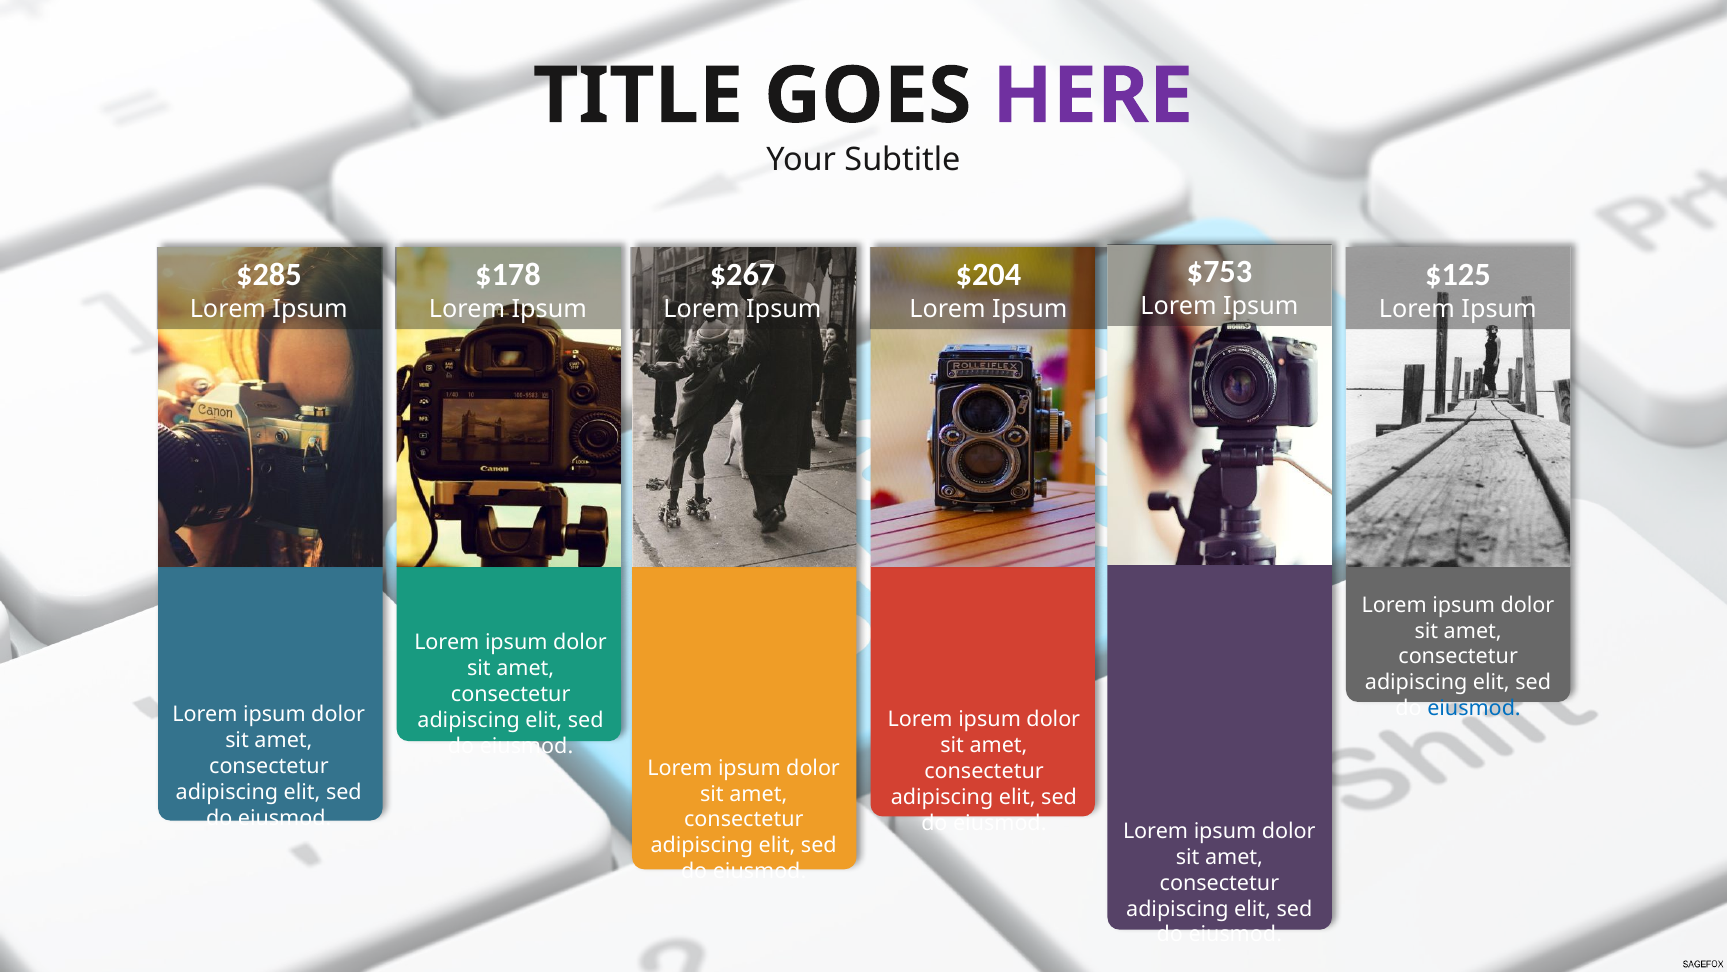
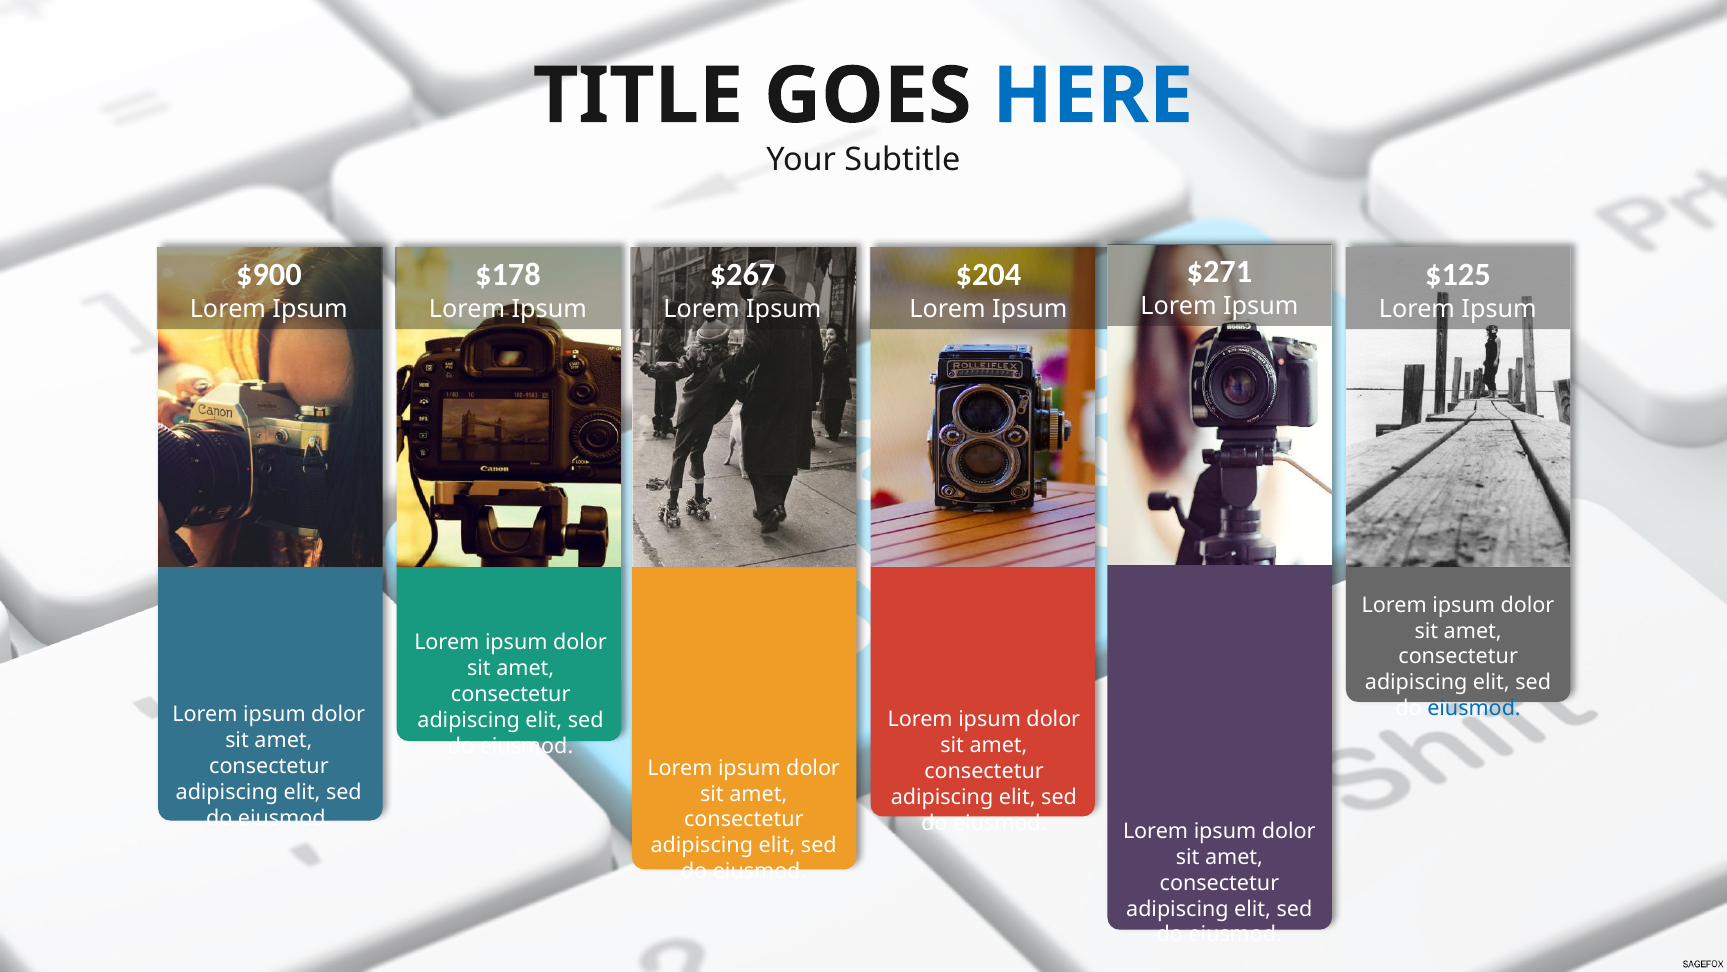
HERE colour: purple -> blue
$753: $753 -> $271
$285: $285 -> $900
